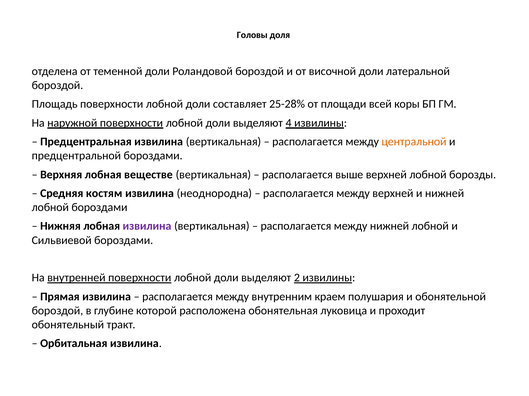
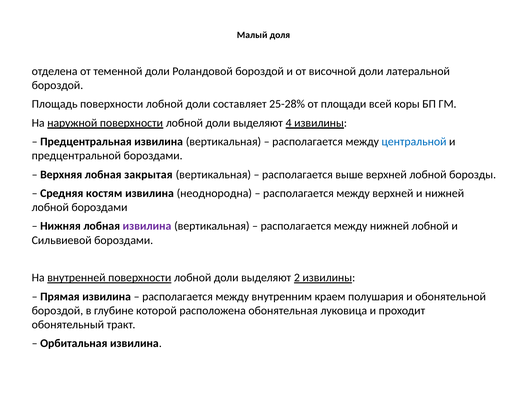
Головы: Головы -> Малый
центральной colour: orange -> blue
веществе: веществе -> закрытая
